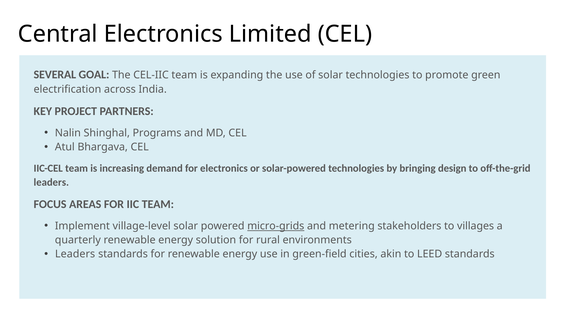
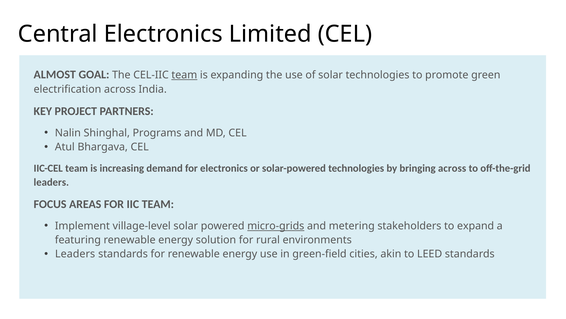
SEVERAL: SEVERAL -> ALMOST
team at (184, 75) underline: none -> present
bringing design: design -> across
villages: villages -> expand
quarterly: quarterly -> featuring
